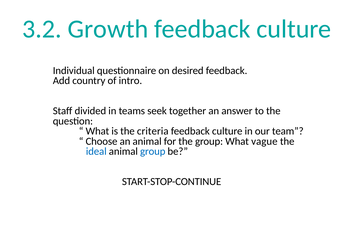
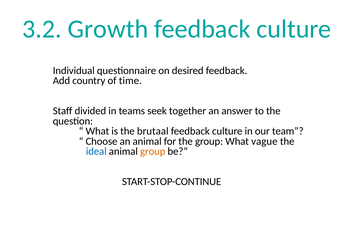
intro: intro -> time
criteria: criteria -> brutaal
group at (153, 152) colour: blue -> orange
